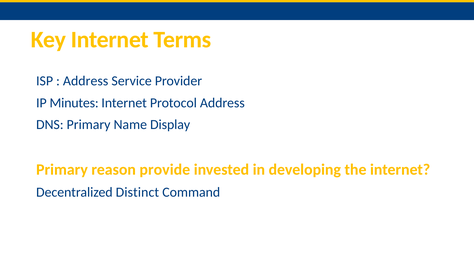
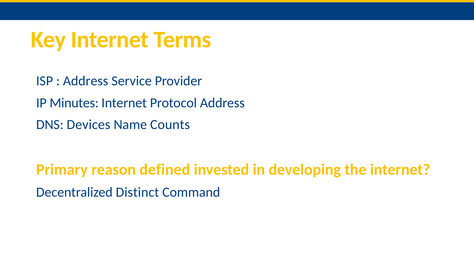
DNS Primary: Primary -> Devices
Display: Display -> Counts
provide: provide -> defined
